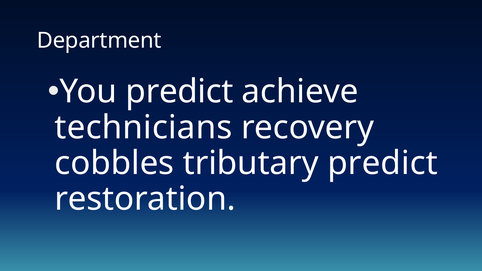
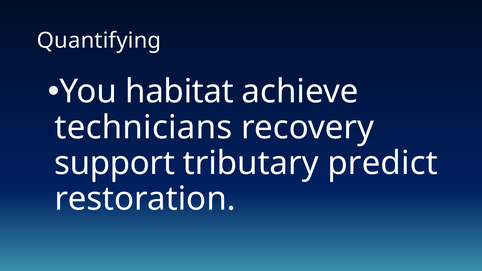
Department: Department -> Quantifying
You predict: predict -> habitat
cobbles: cobbles -> support
